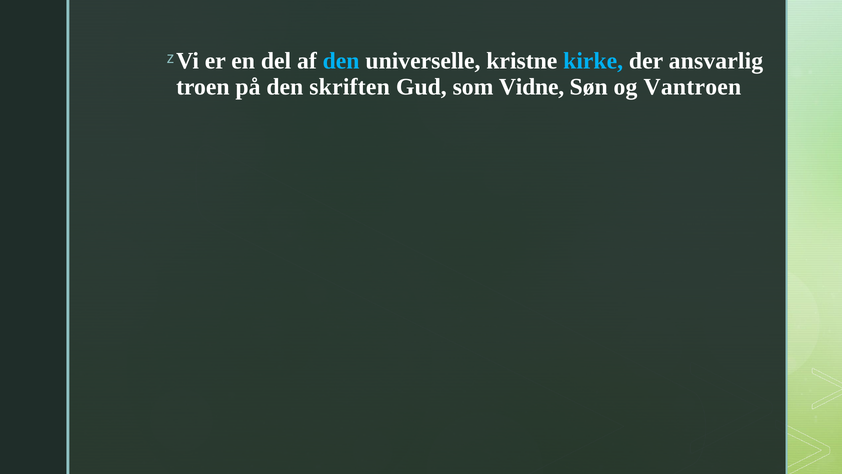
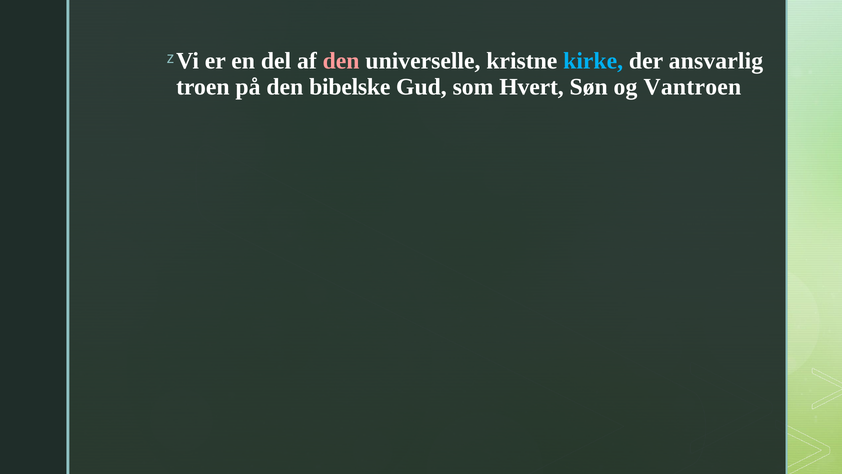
den at (341, 61) colour: light blue -> pink
skriften: skriften -> bibelske
Vidne: Vidne -> Hvert
